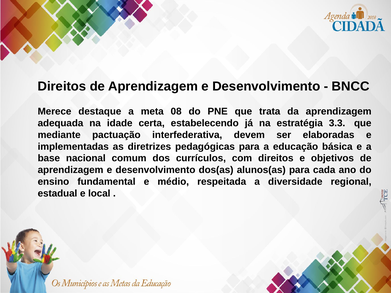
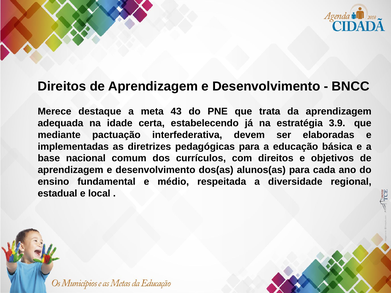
08: 08 -> 43
3.3: 3.3 -> 3.9
